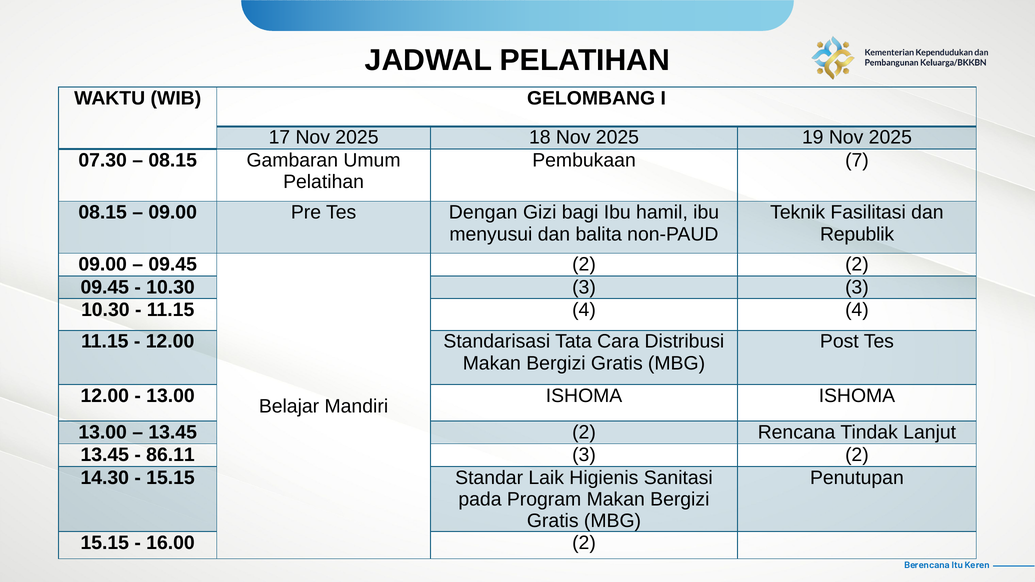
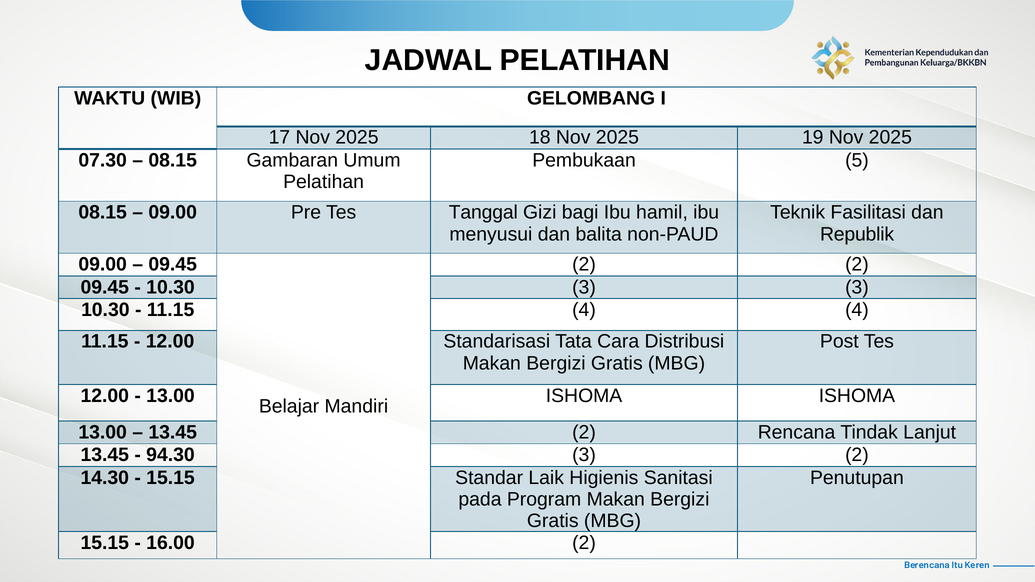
7: 7 -> 5
Dengan: Dengan -> Tanggal
86.11: 86.11 -> 94.30
